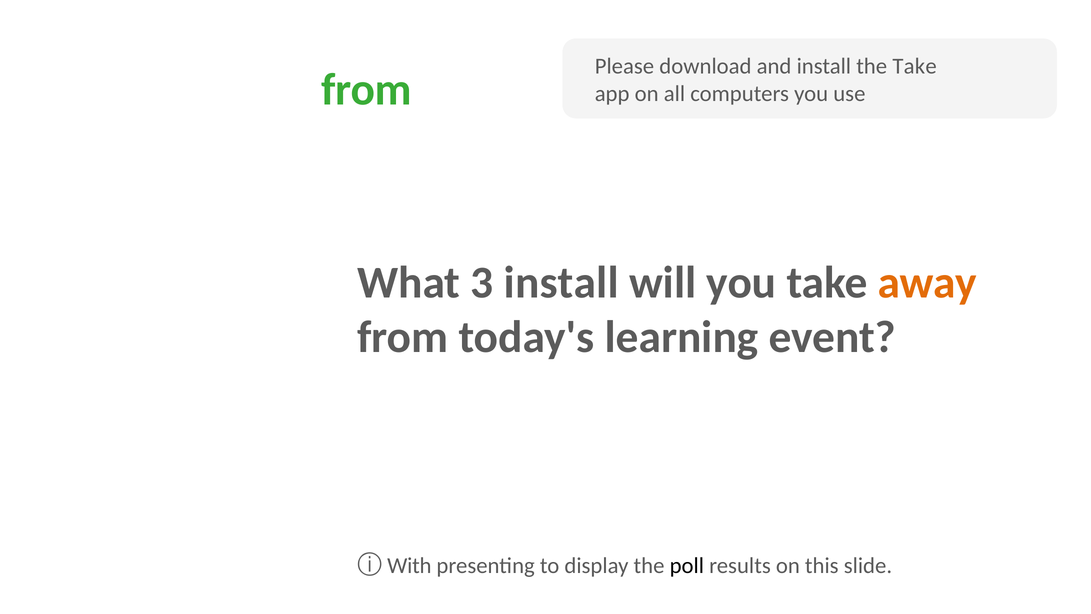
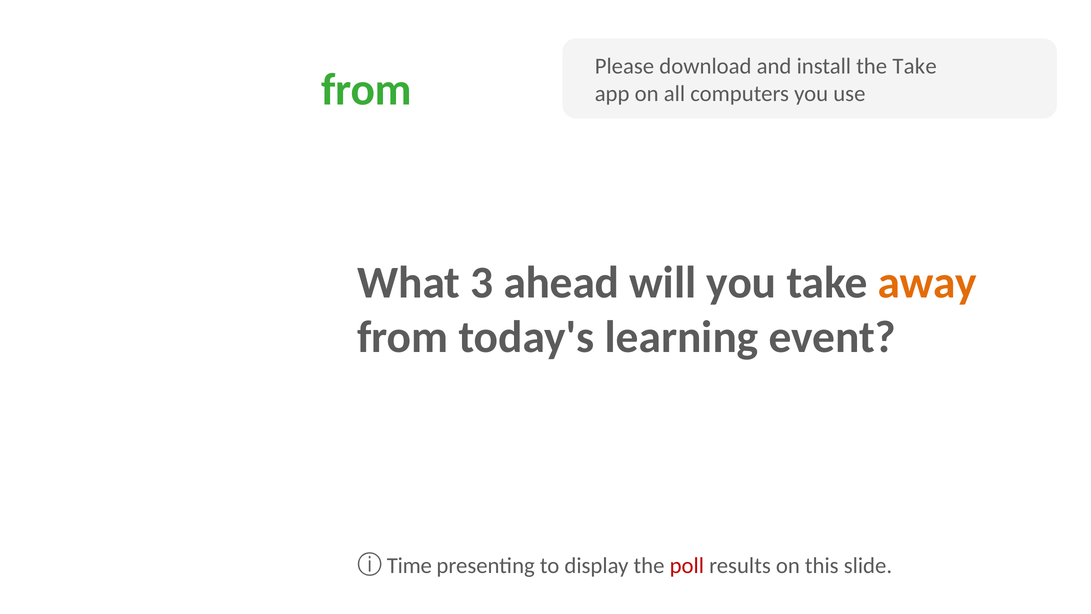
3 install: install -> ahead
With: With -> Time
poll colour: black -> red
